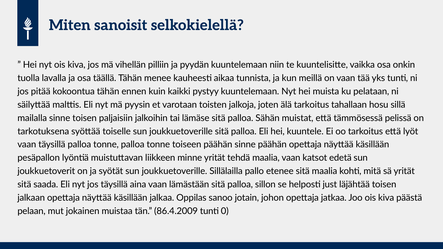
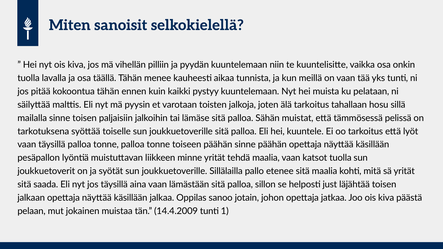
katsot edetä: edetä -> tuolla
86.4.2009: 86.4.2009 -> 14.4.2009
0: 0 -> 1
